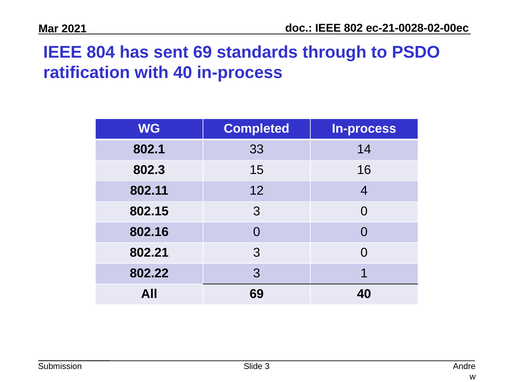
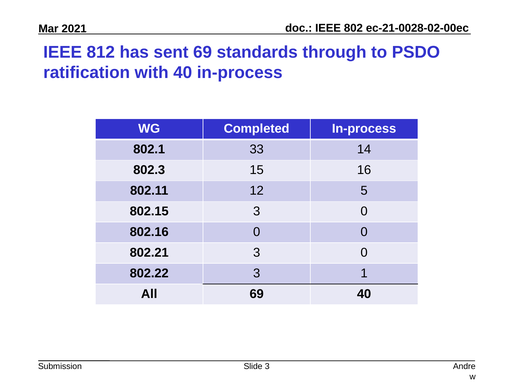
804: 804 -> 812
4: 4 -> 5
